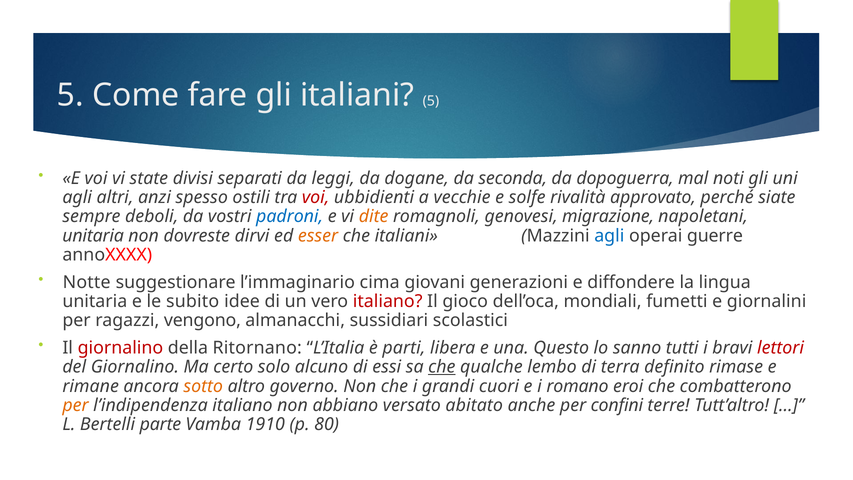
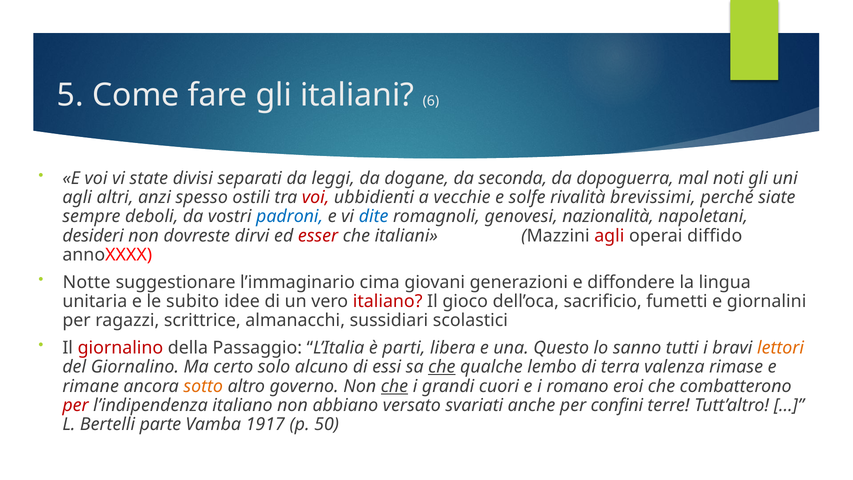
italiani 5: 5 -> 6
approvato: approvato -> brevissimi
dite colour: orange -> blue
migrazione: migrazione -> nazionalità
unitaria at (93, 236): unitaria -> desideri
esser colour: orange -> red
agli at (609, 236) colour: blue -> red
guerre: guerre -> diffido
mondiali: mondiali -> sacrificio
vengono: vengono -> scrittrice
Ritornano: Ritornano -> Passaggio
lettori colour: red -> orange
definito: definito -> valenza
che at (394, 386) underline: none -> present
per at (76, 405) colour: orange -> red
abitato: abitato -> svariati
1910: 1910 -> 1917
80: 80 -> 50
